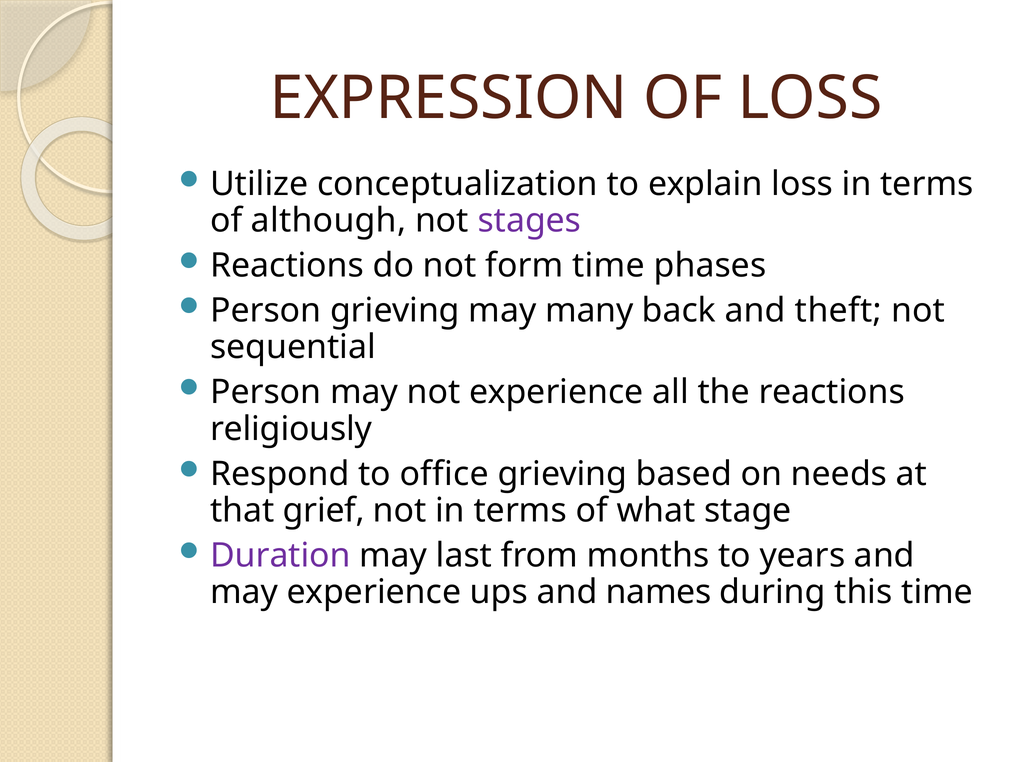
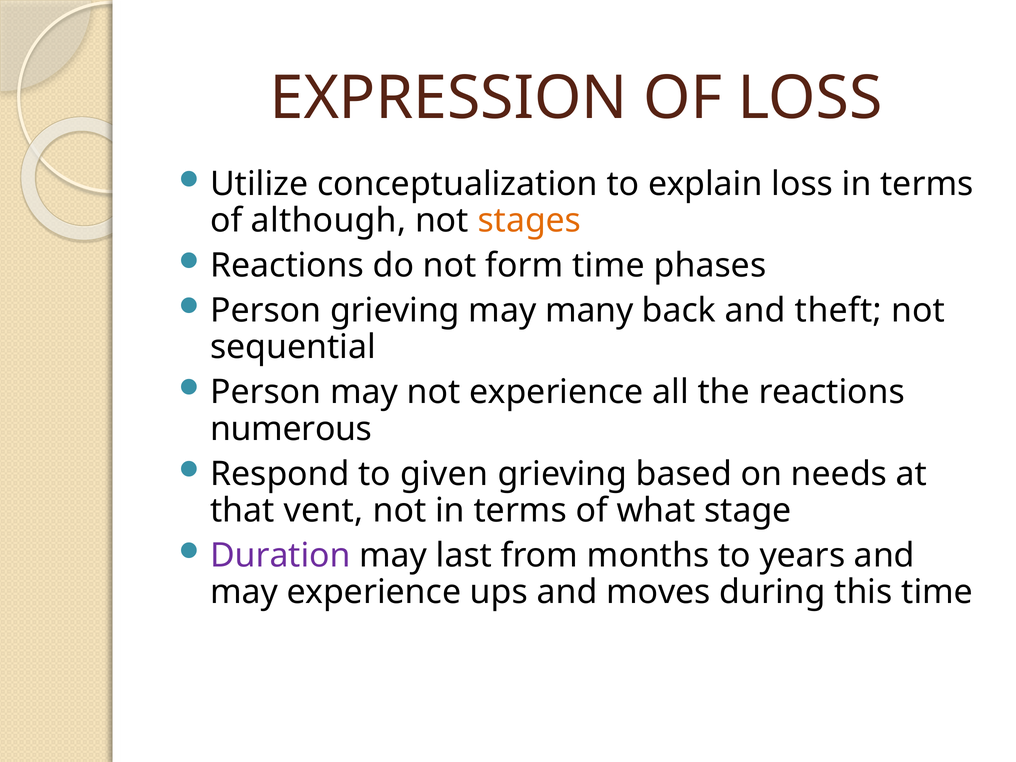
stages colour: purple -> orange
religiously: religiously -> numerous
office: office -> given
grief: grief -> vent
names: names -> moves
